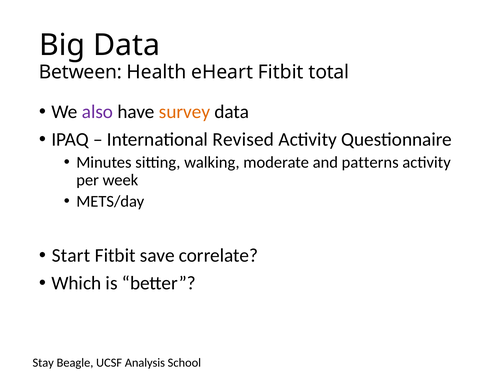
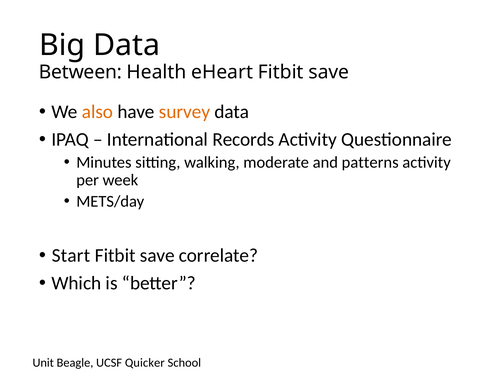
eHeart Fitbit total: total -> save
also colour: purple -> orange
Revised: Revised -> Records
Stay: Stay -> Unit
Analysis: Analysis -> Quicker
